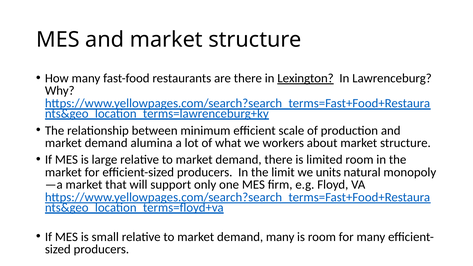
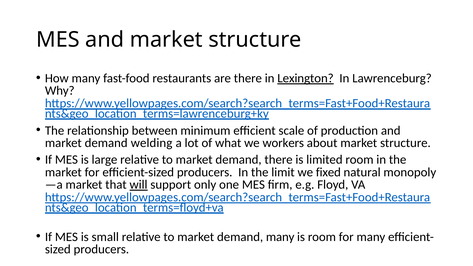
alumina: alumina -> welding
units: units -> fixed
will underline: none -> present
